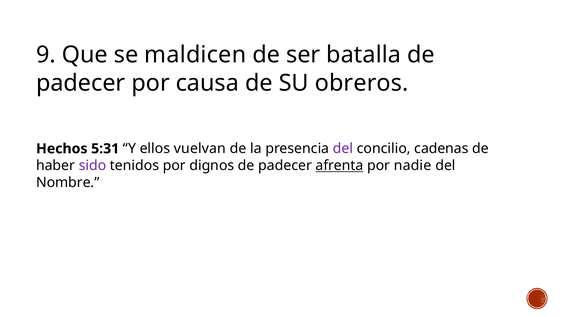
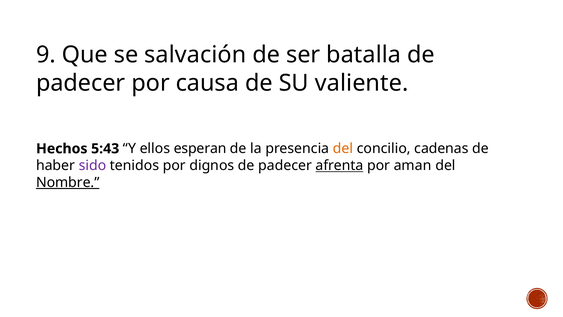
maldicen: maldicen -> salvación
obreros: obreros -> valiente
5:31: 5:31 -> 5:43
vuelvan: vuelvan -> esperan
del at (343, 149) colour: purple -> orange
nadie: nadie -> aman
Nombre underline: none -> present
